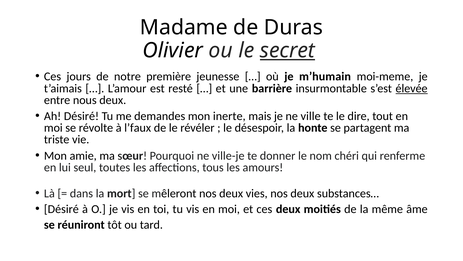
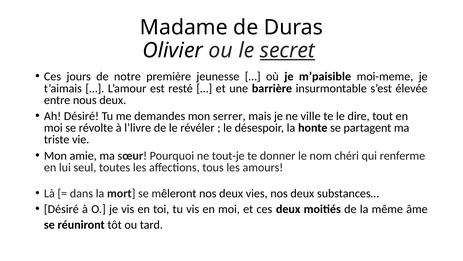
m’humain: m’humain -> m’paisible
élevée underline: present -> none
inerte: inerte -> serrer
l’faux: l’faux -> l’livre
ville-je: ville-je -> tout-je
